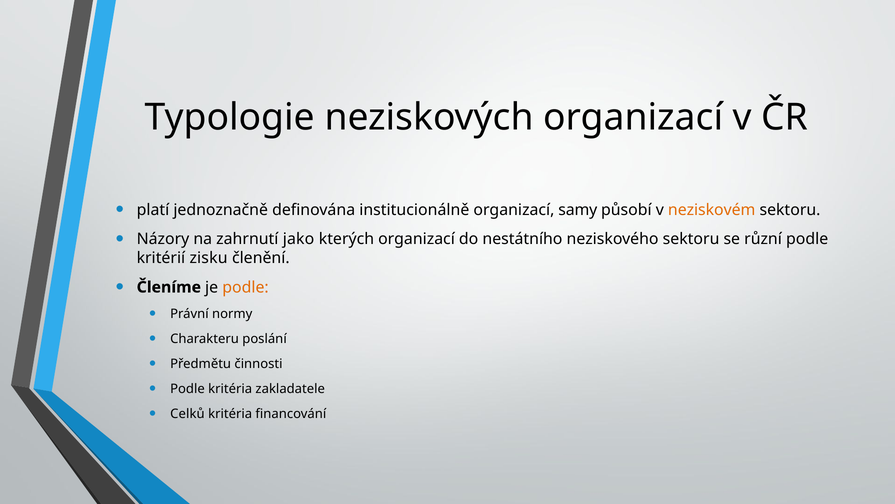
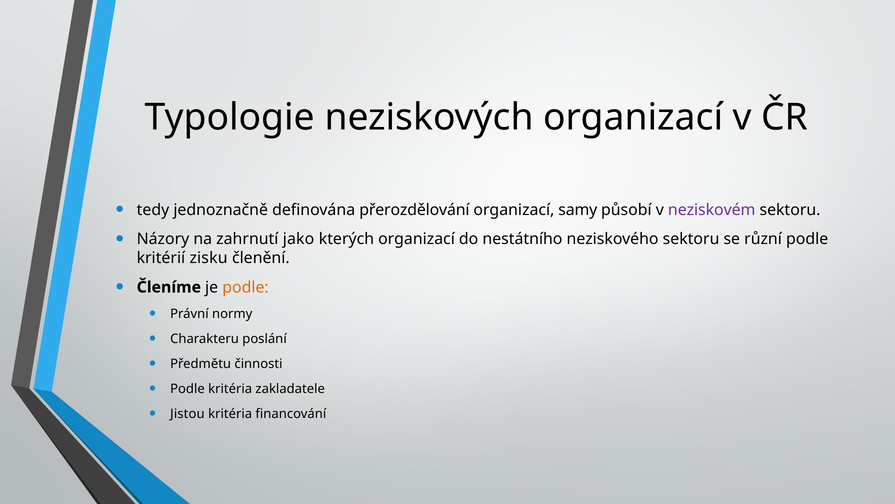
platí: platí -> tedy
institucionálně: institucionálně -> přerozdělování
neziskovém colour: orange -> purple
Celků: Celků -> Jistou
